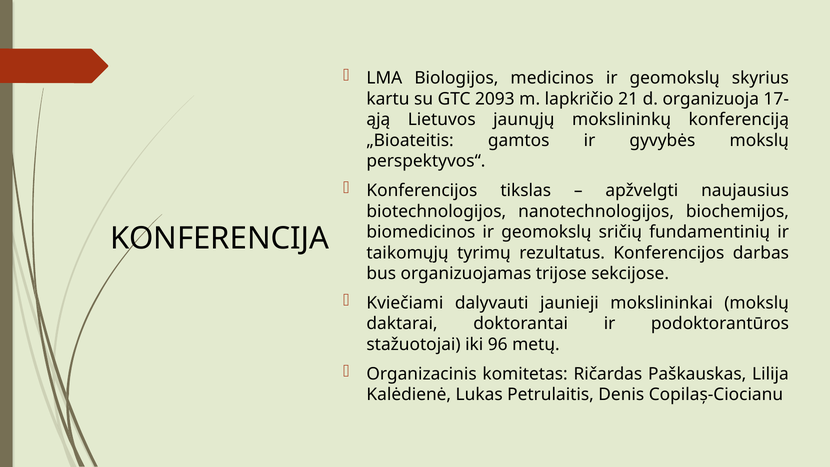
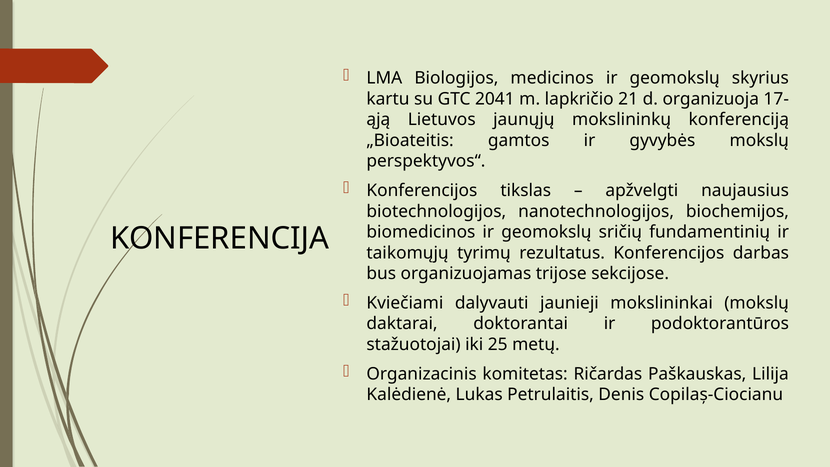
2093: 2093 -> 2041
96: 96 -> 25
